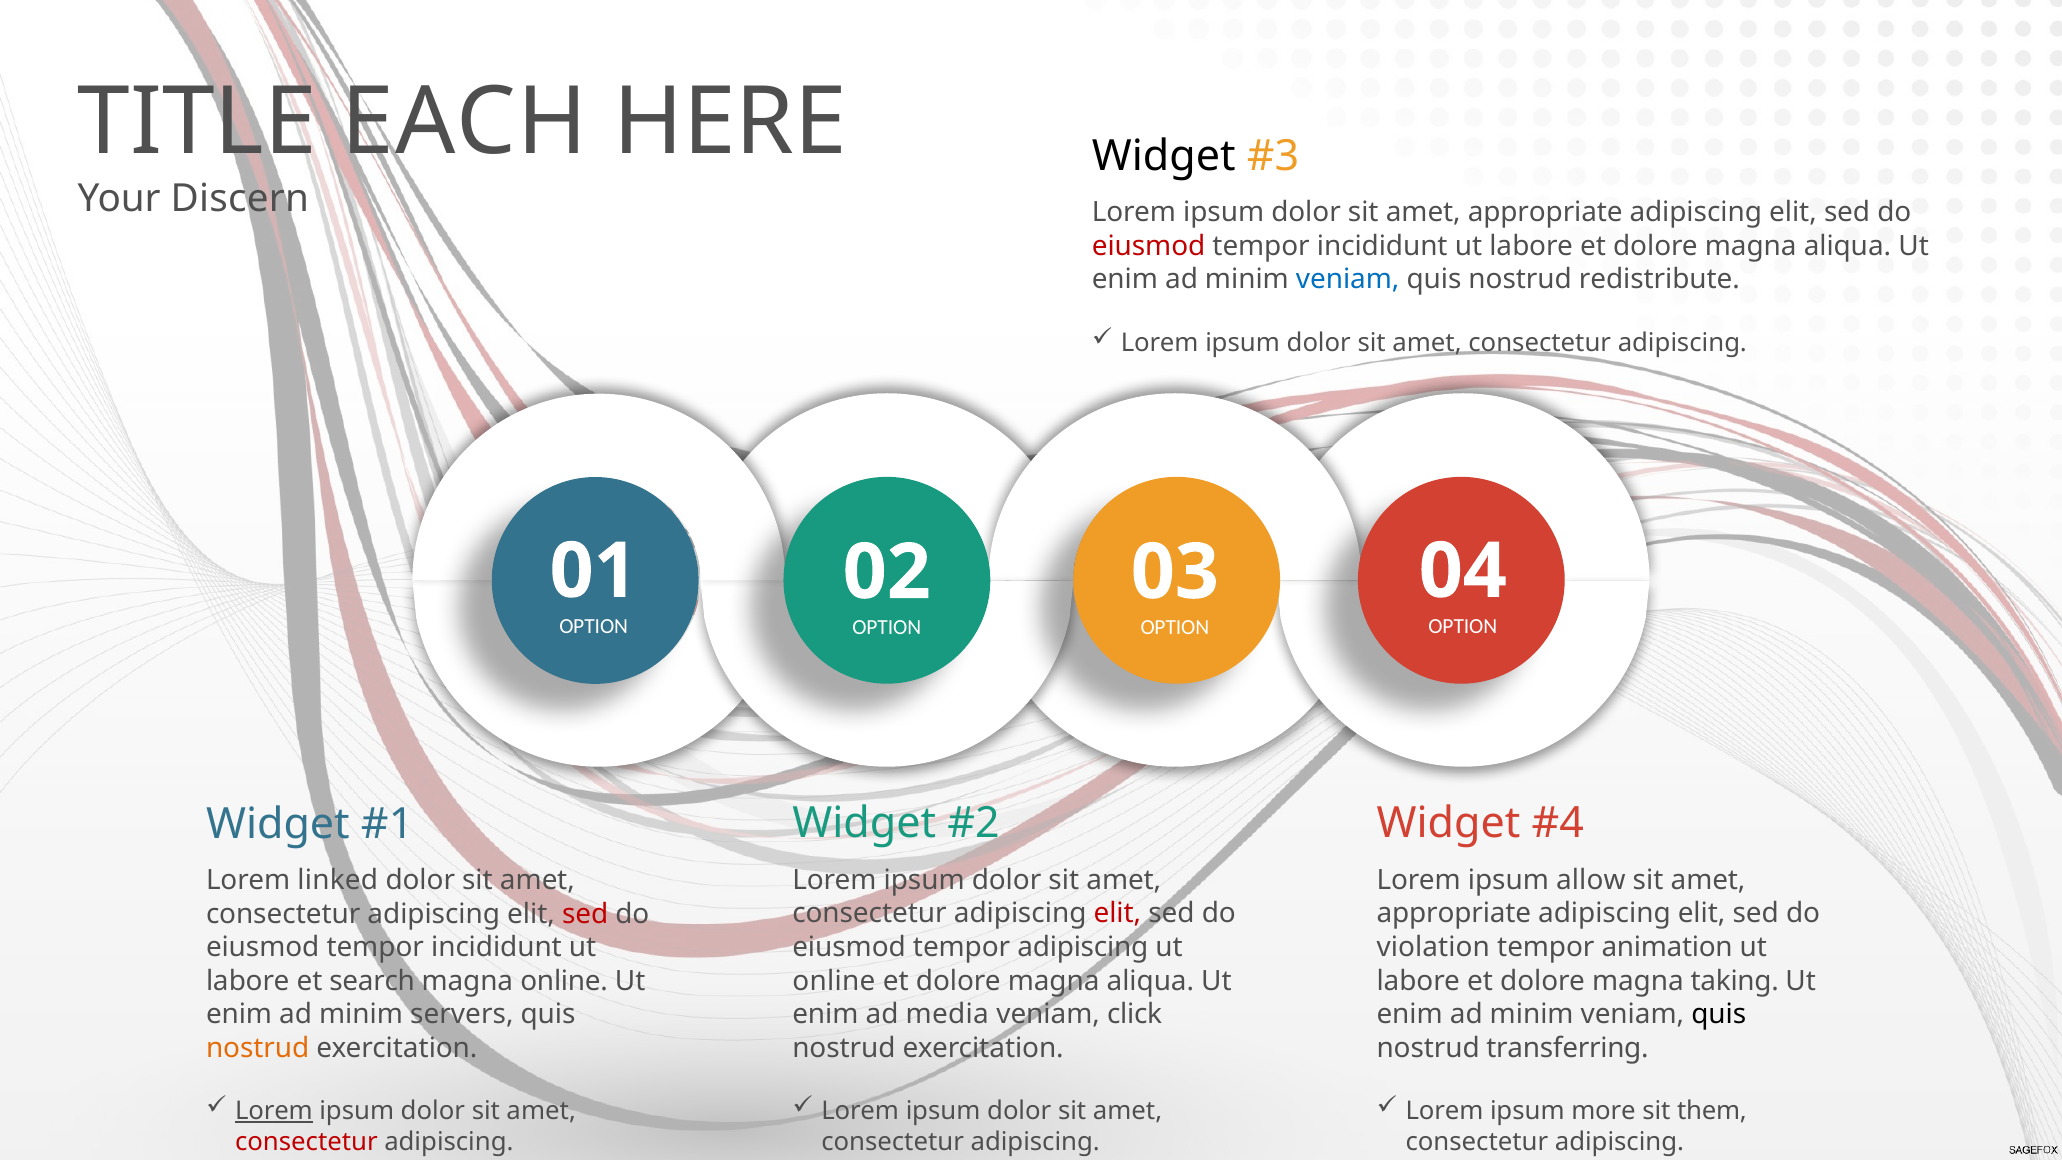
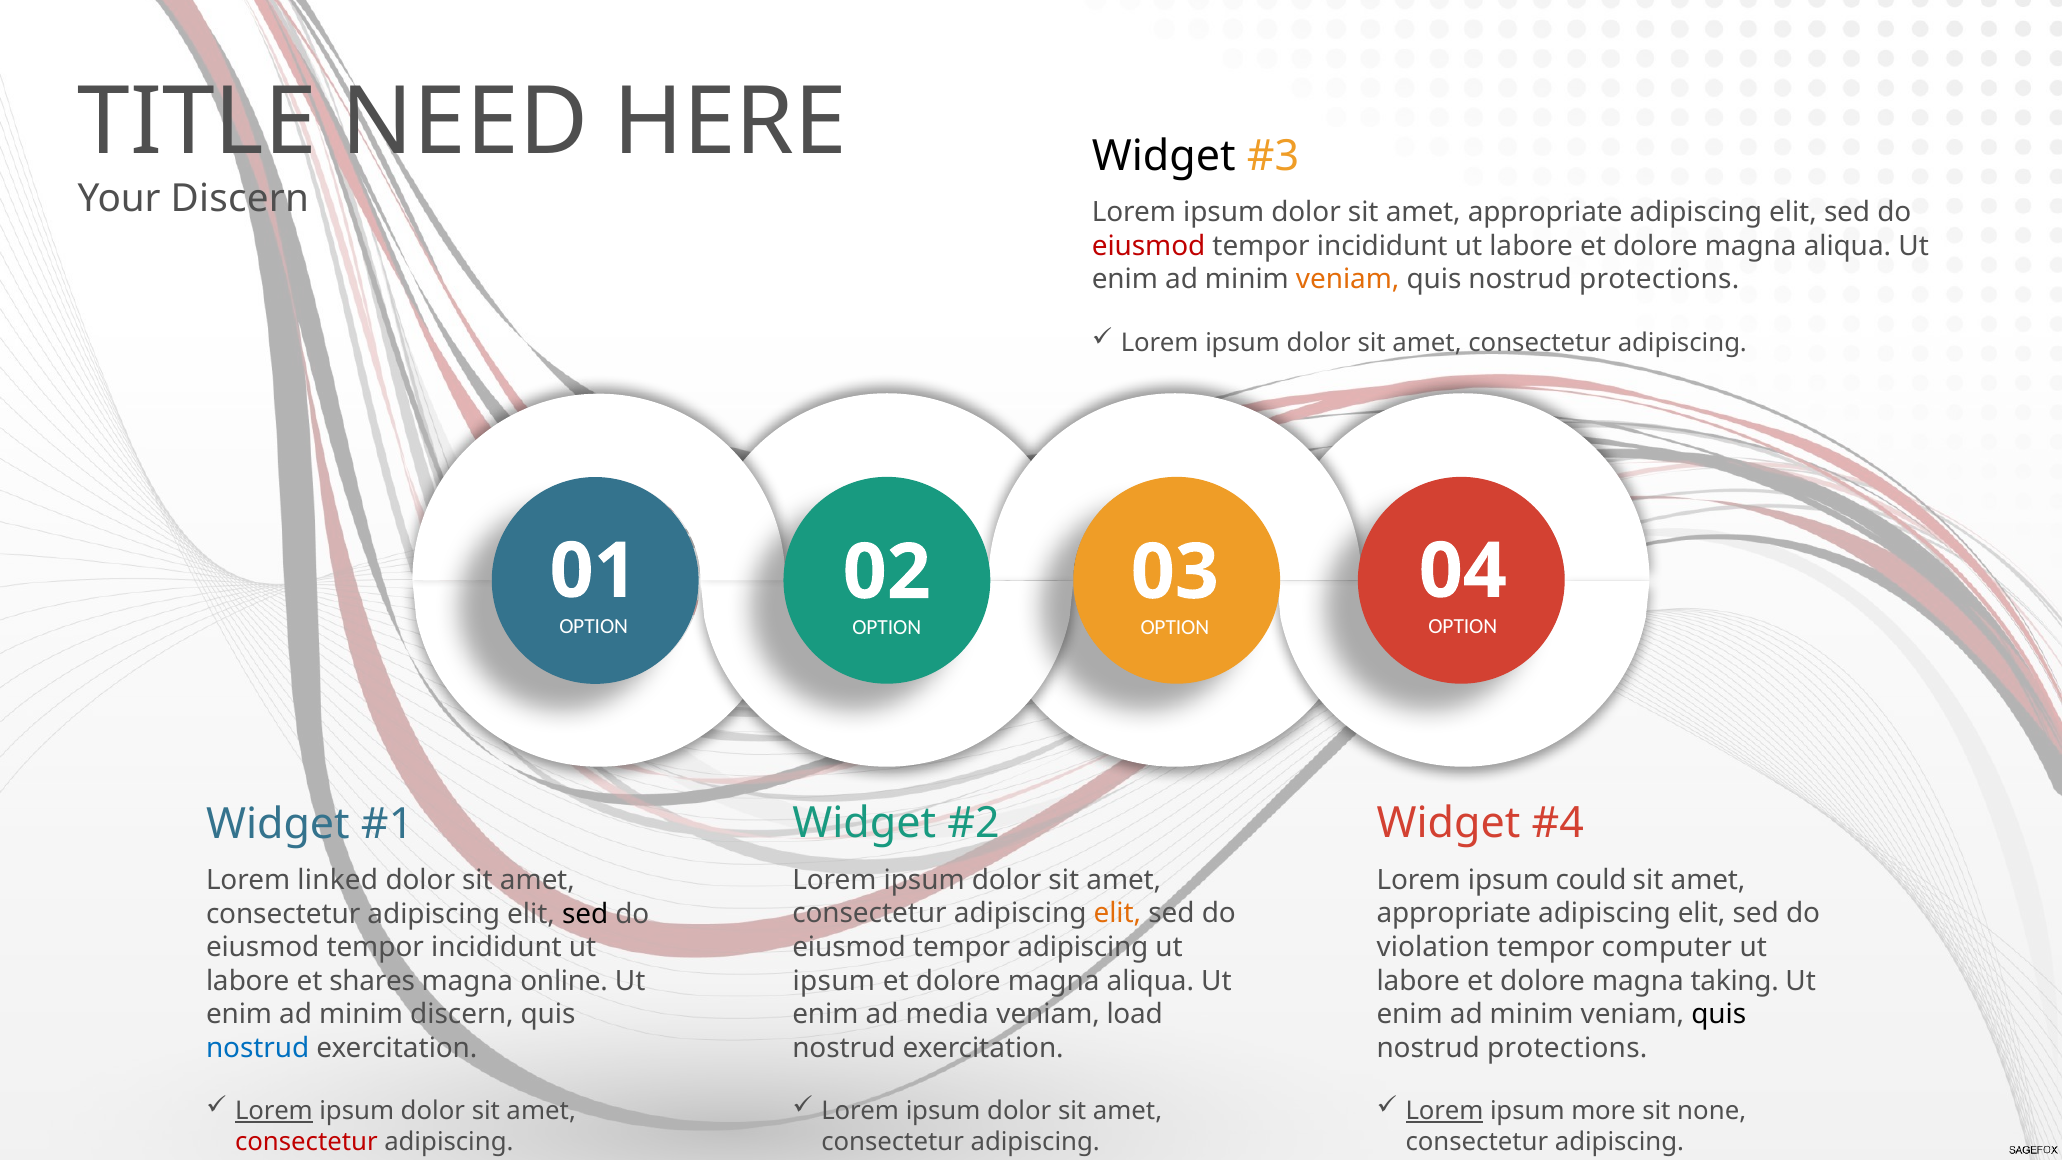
EACH: EACH -> NEED
veniam at (1348, 280) colour: blue -> orange
redistribute at (1659, 280): redistribute -> protections
allow: allow -> could
elit at (1117, 914) colour: red -> orange
sed at (585, 914) colour: red -> black
animation: animation -> computer
online at (834, 981): online -> ipsum
search: search -> shares
click: click -> load
minim servers: servers -> discern
nostrud at (258, 1048) colour: orange -> blue
transferring at (1568, 1048): transferring -> protections
Lorem at (1444, 1111) underline: none -> present
them: them -> none
